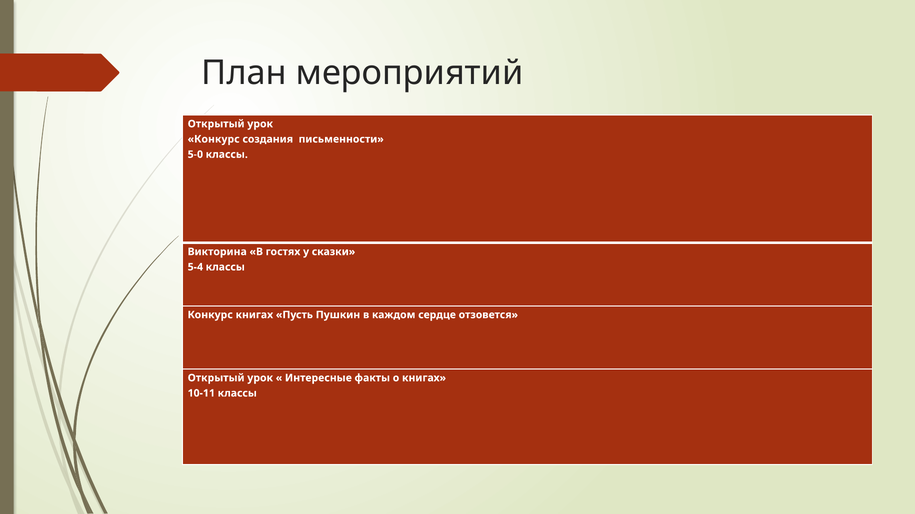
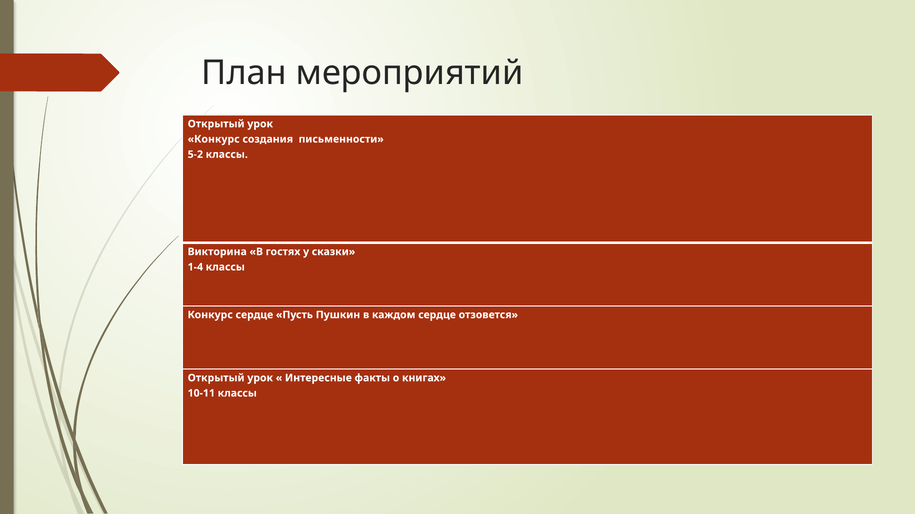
5-0: 5-0 -> 5-2
5-4: 5-4 -> 1-4
Конкурс книгах: книгах -> сердце
